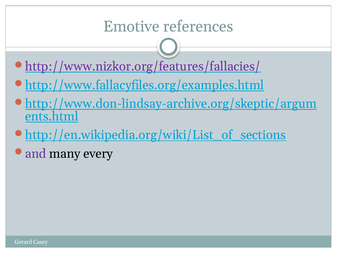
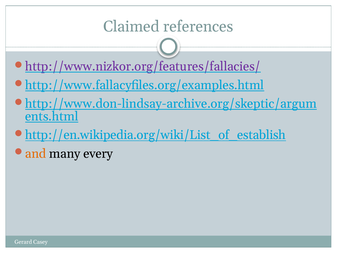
Emotive: Emotive -> Claimed
http://en.wikipedia.org/wiki/List_of_sections: http://en.wikipedia.org/wiki/List_of_sections -> http://en.wikipedia.org/wiki/List_of_establish
and colour: purple -> orange
